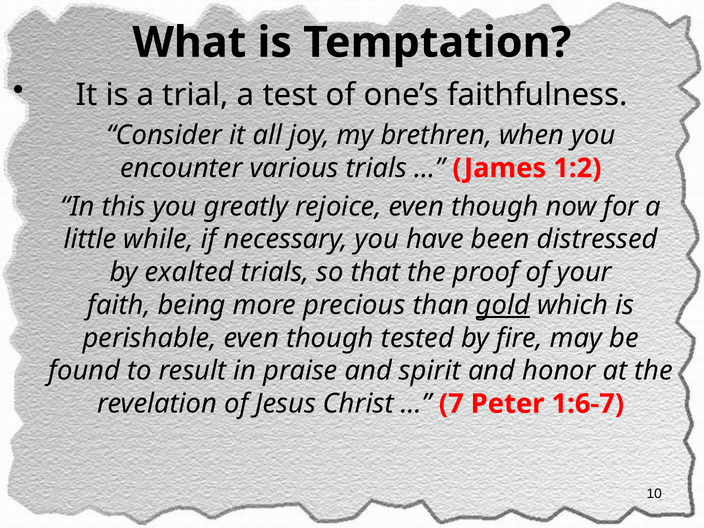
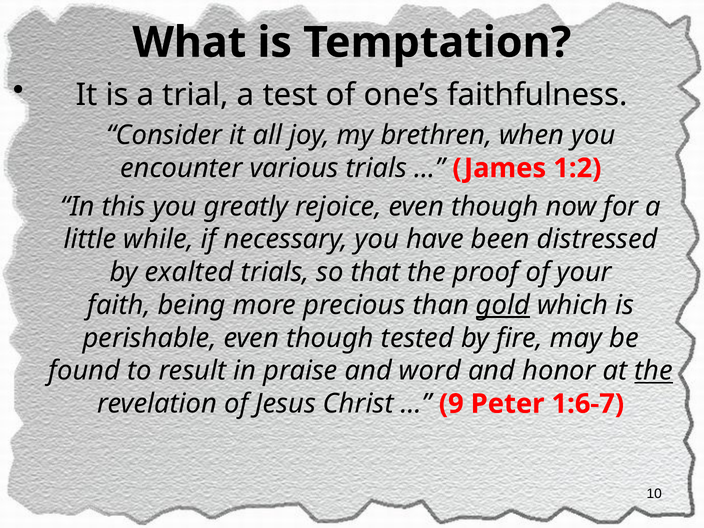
spirit: spirit -> word
the at (654, 371) underline: none -> present
7: 7 -> 9
